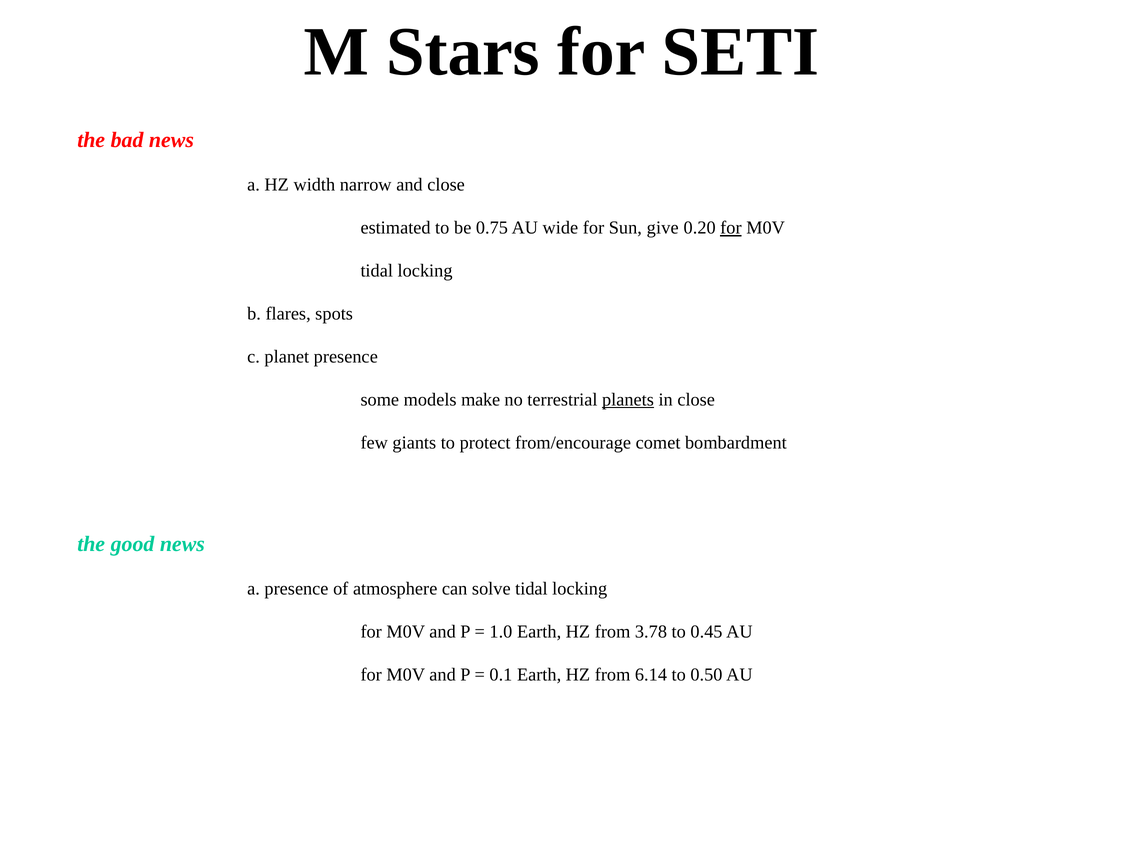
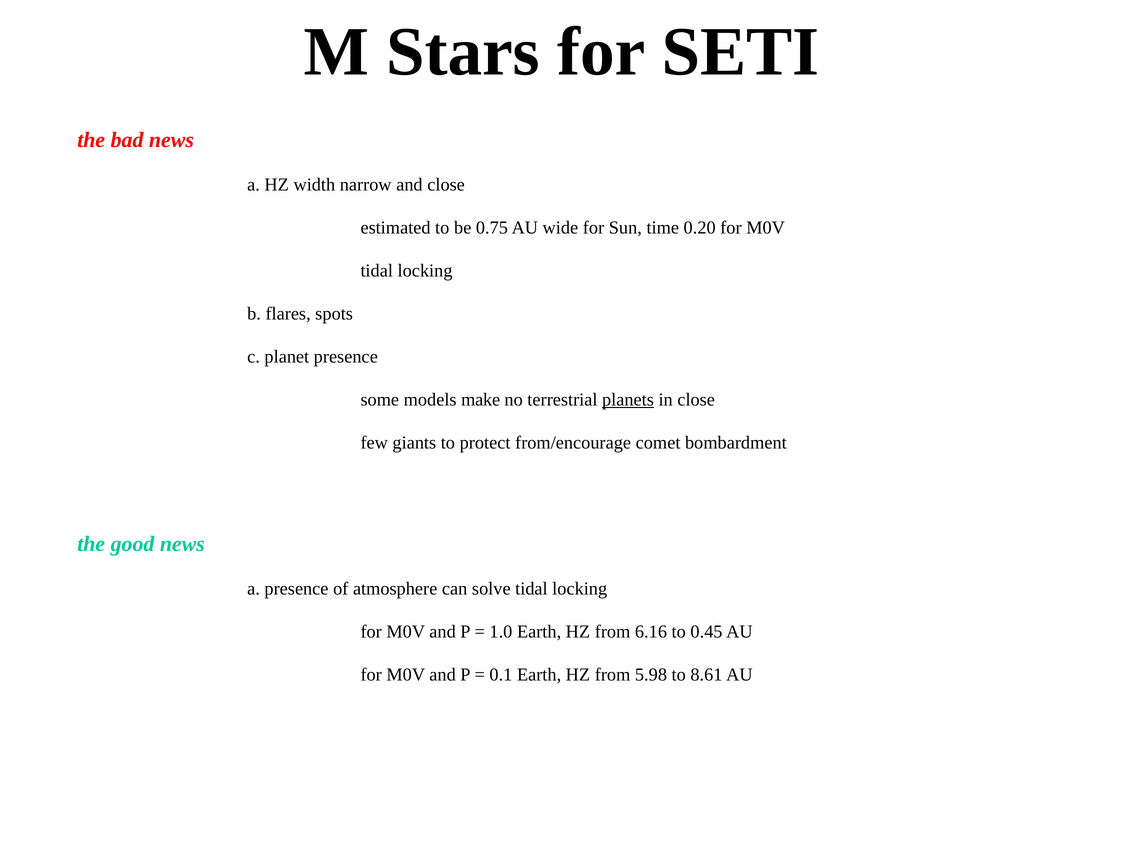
give: give -> time
for at (731, 228) underline: present -> none
3.78: 3.78 -> 6.16
6.14: 6.14 -> 5.98
0.50: 0.50 -> 8.61
